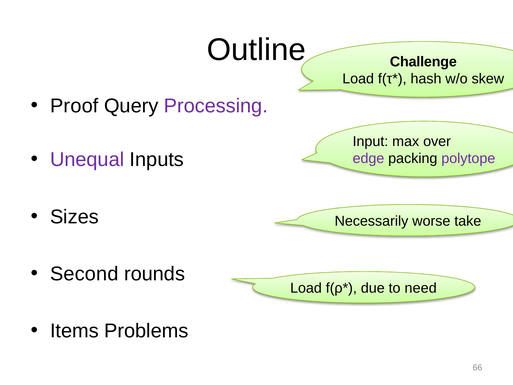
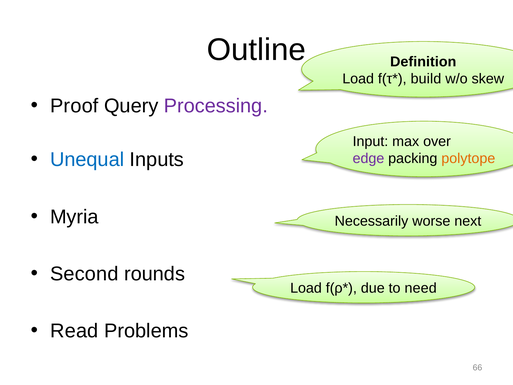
Challenge: Challenge -> Definition
hash: hash -> build
Unequal colour: purple -> blue
polytope colour: purple -> orange
Sizes: Sizes -> Myria
take: take -> next
Items: Items -> Read
